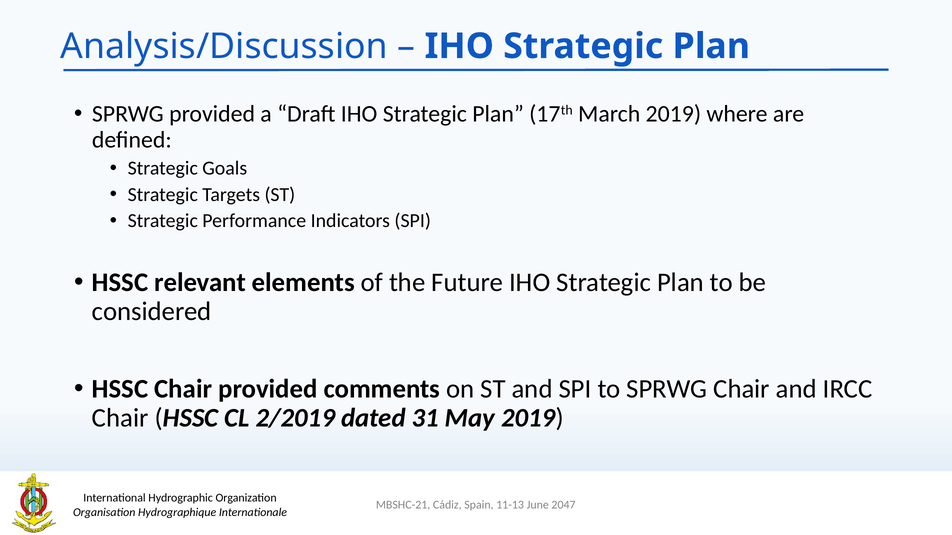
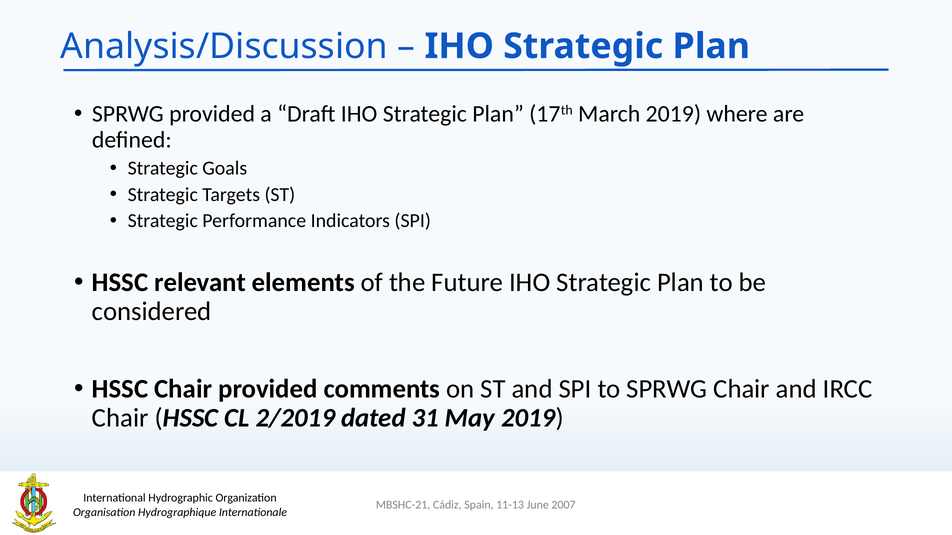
2047: 2047 -> 2007
